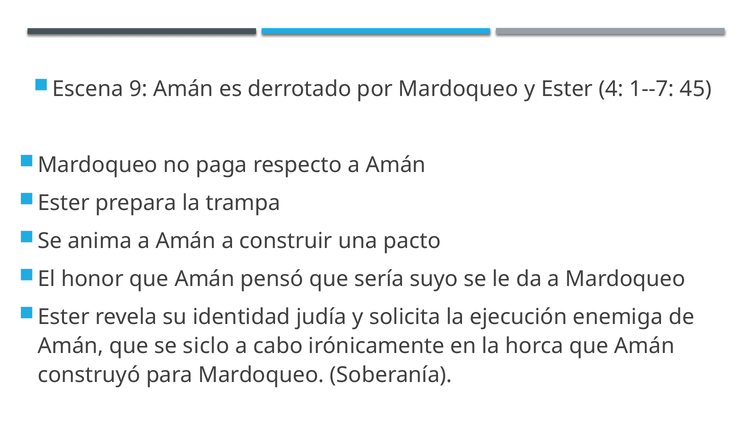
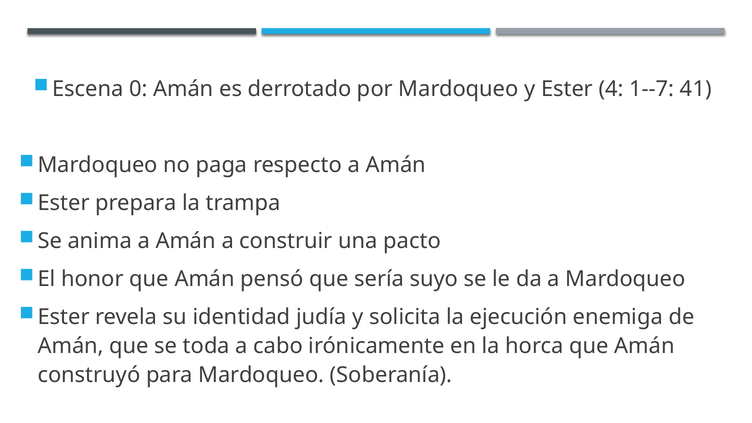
9: 9 -> 0
45: 45 -> 41
siclo: siclo -> toda
